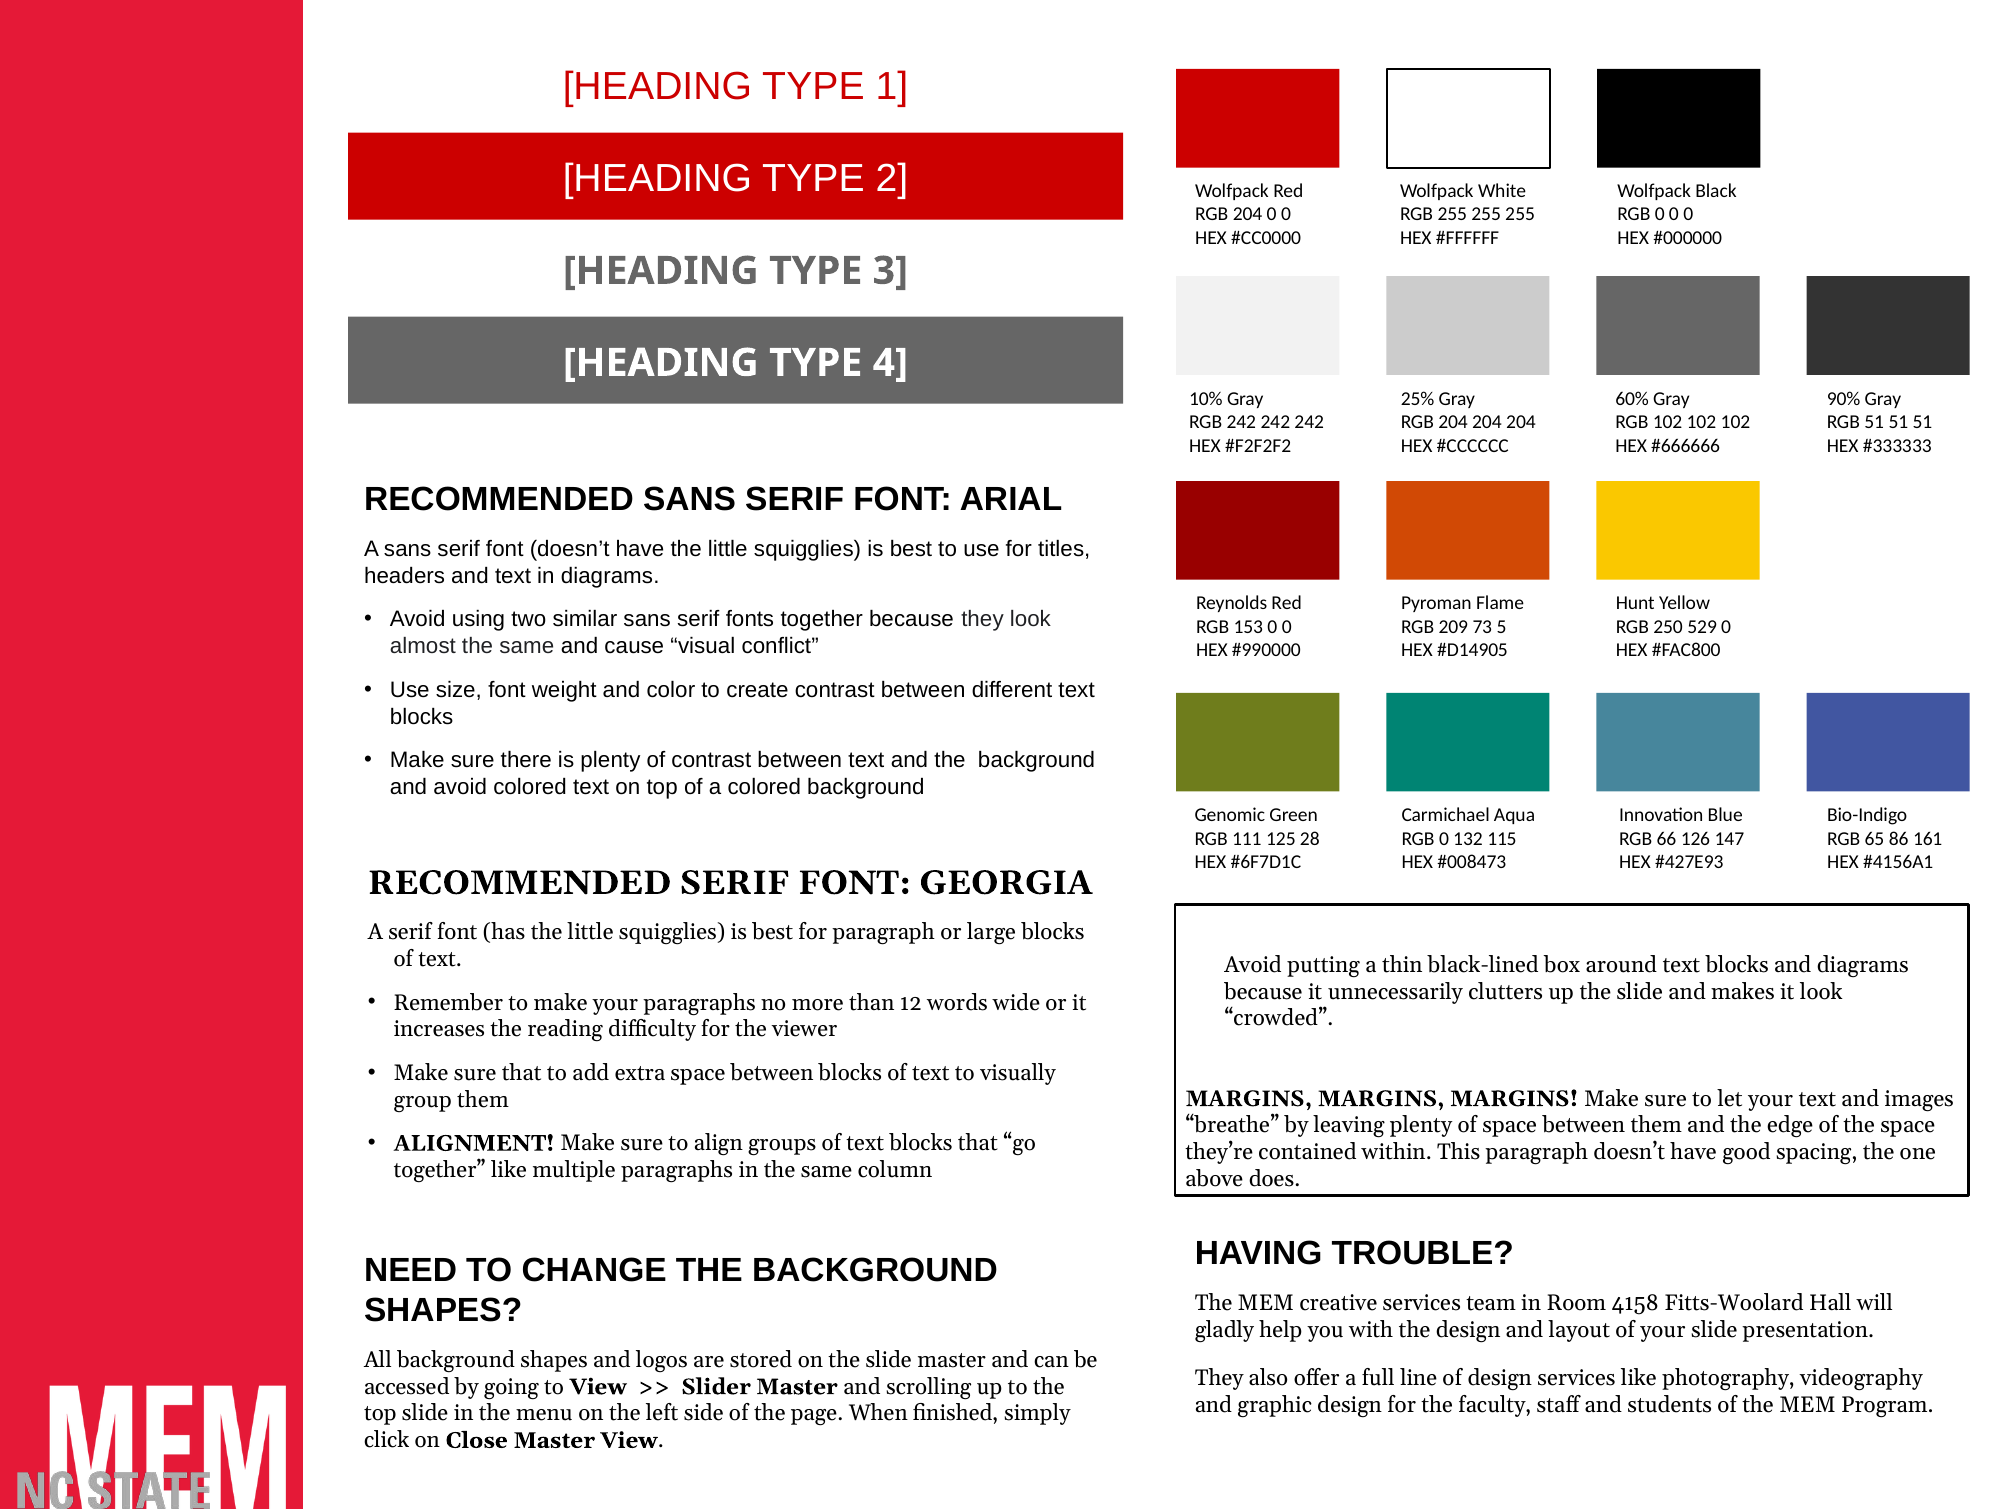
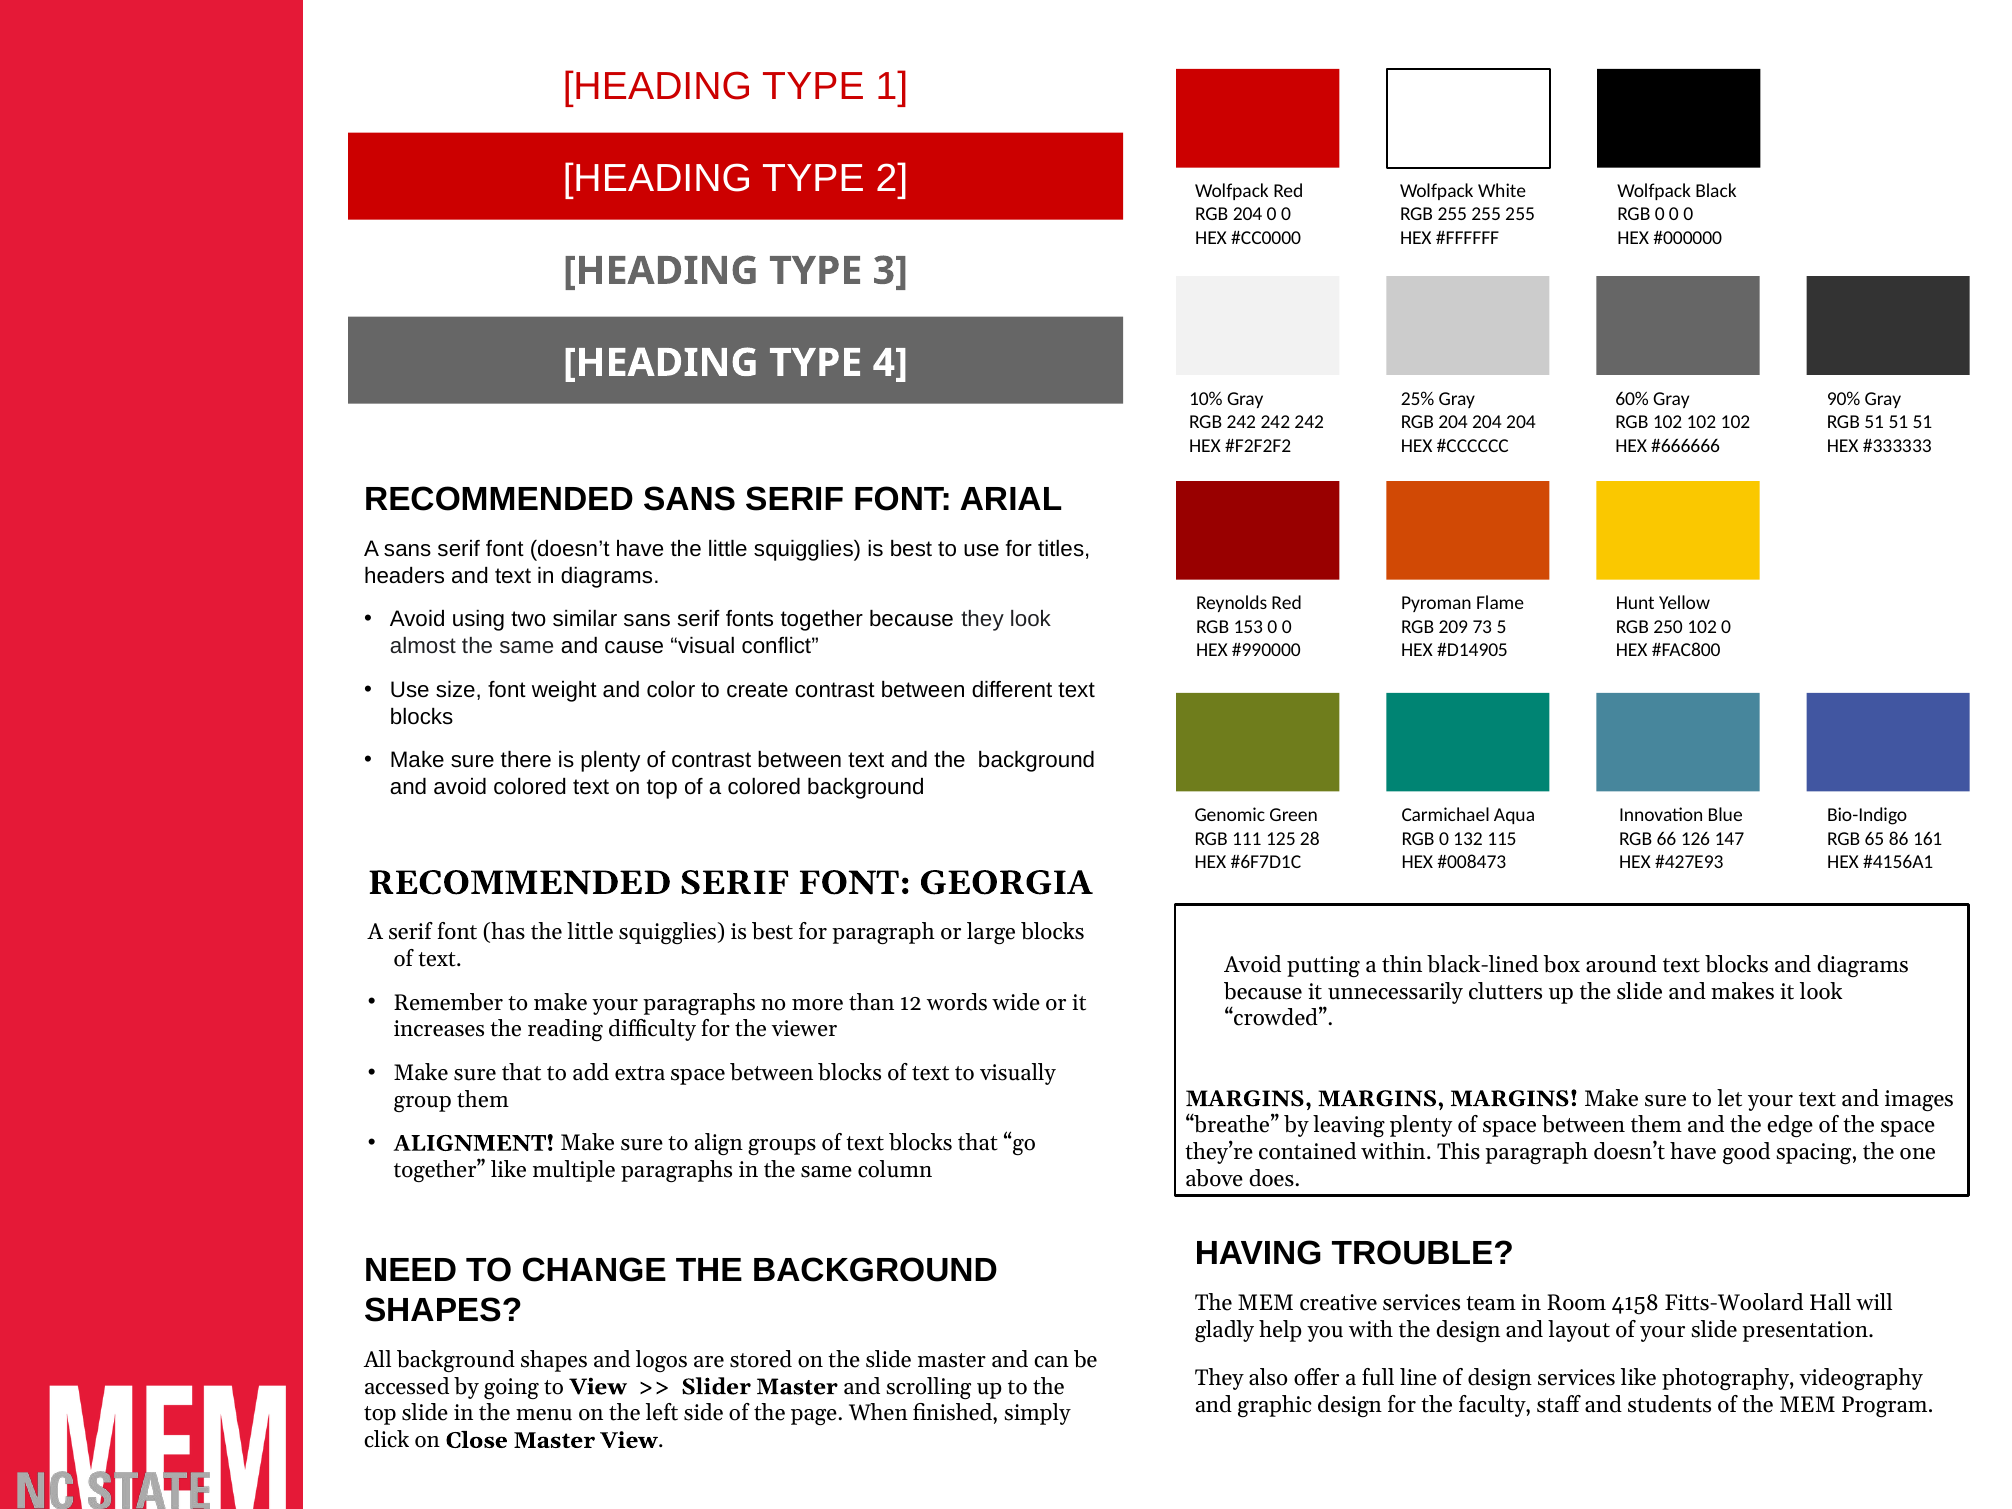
250 529: 529 -> 102
